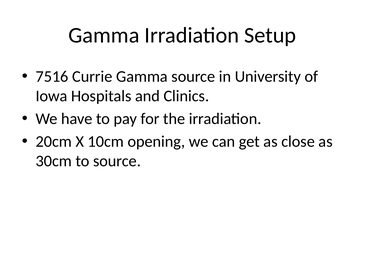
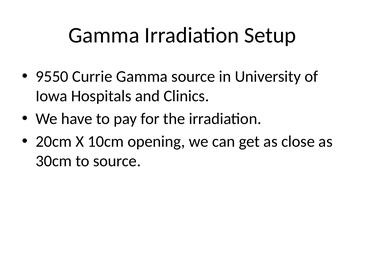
7516: 7516 -> 9550
